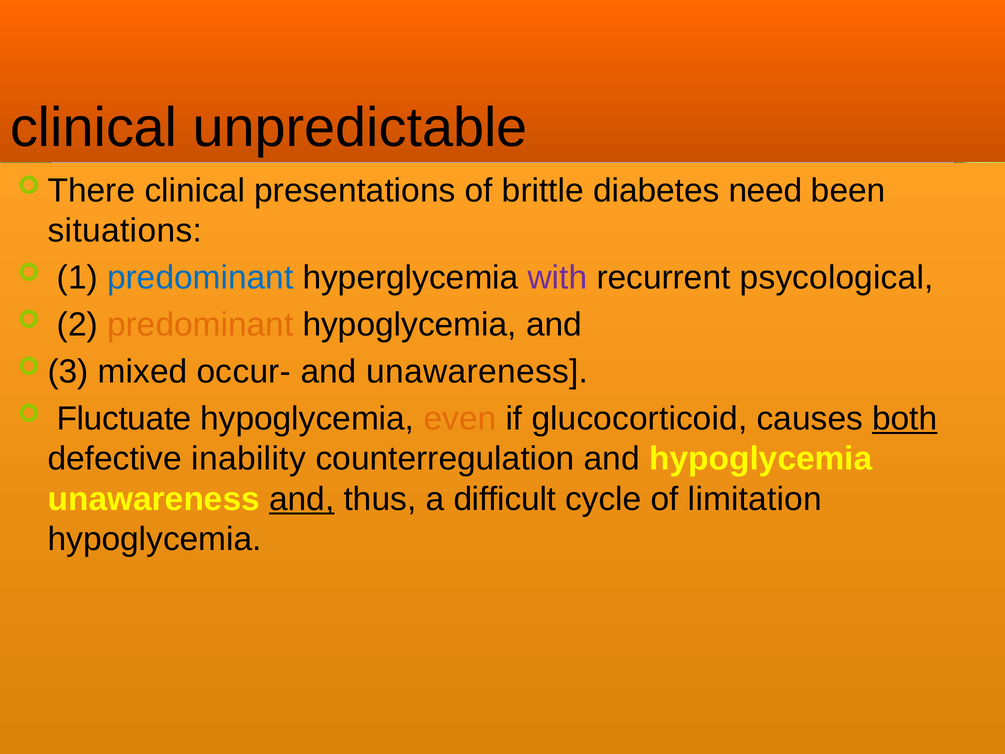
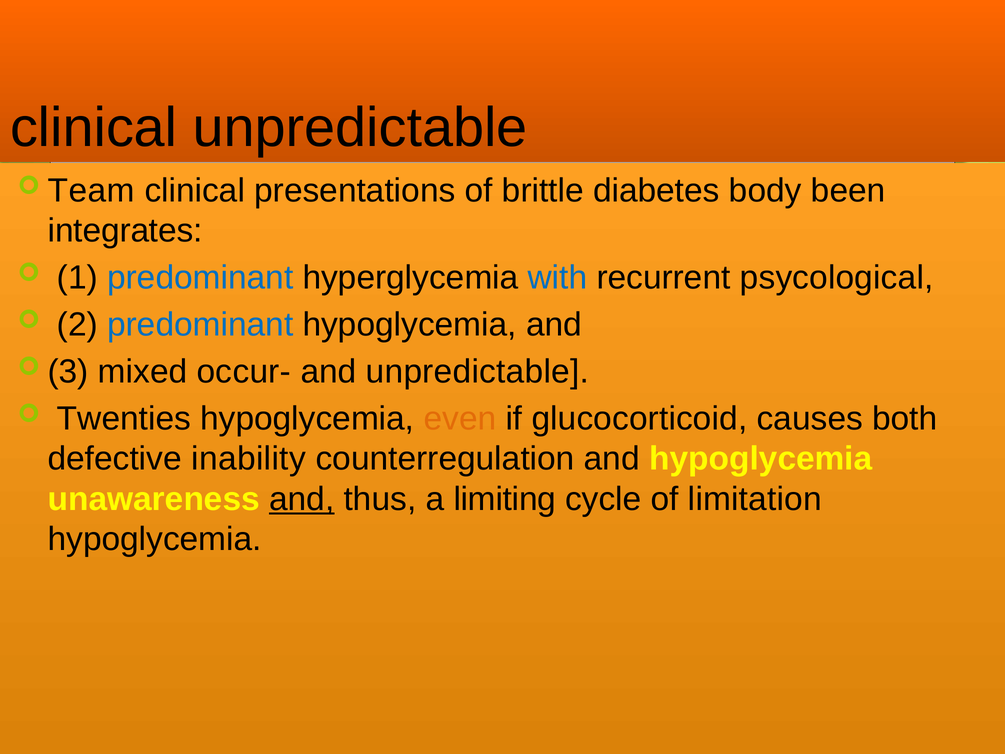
There: There -> Team
need: need -> body
situations: situations -> integrates
with colour: purple -> blue
predominant at (200, 325) colour: orange -> blue
and unawareness: unawareness -> unpredictable
Fluctuate: Fluctuate -> Twenties
both underline: present -> none
difficult: difficult -> limiting
